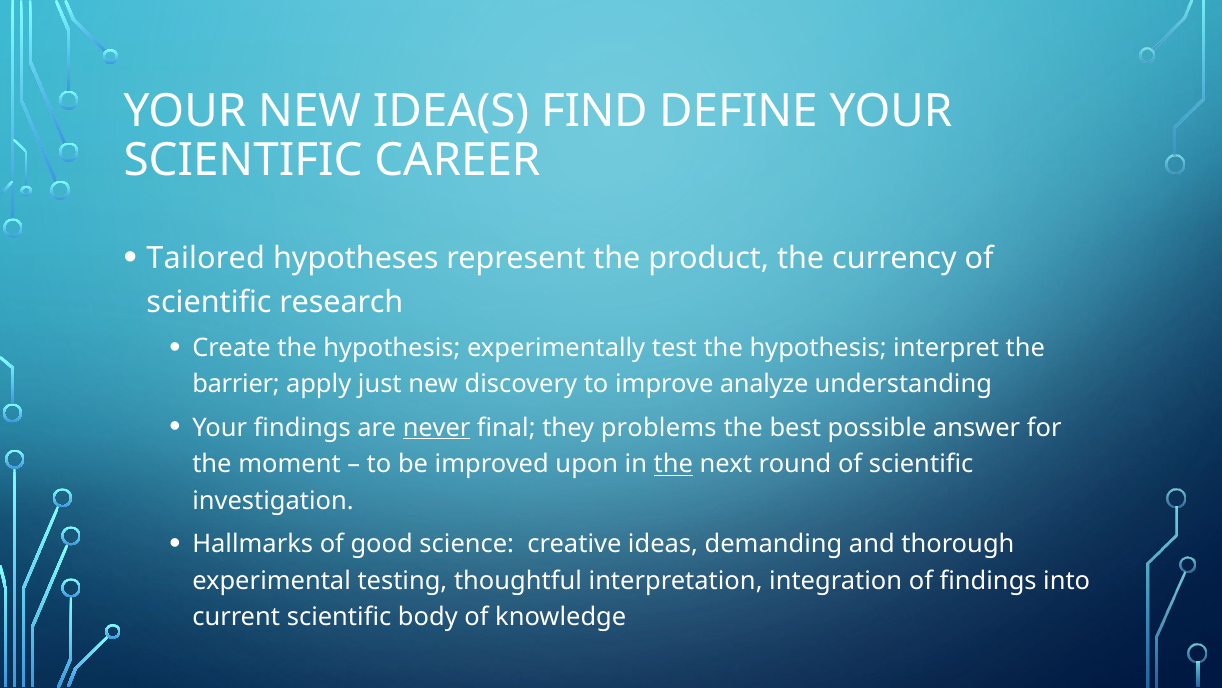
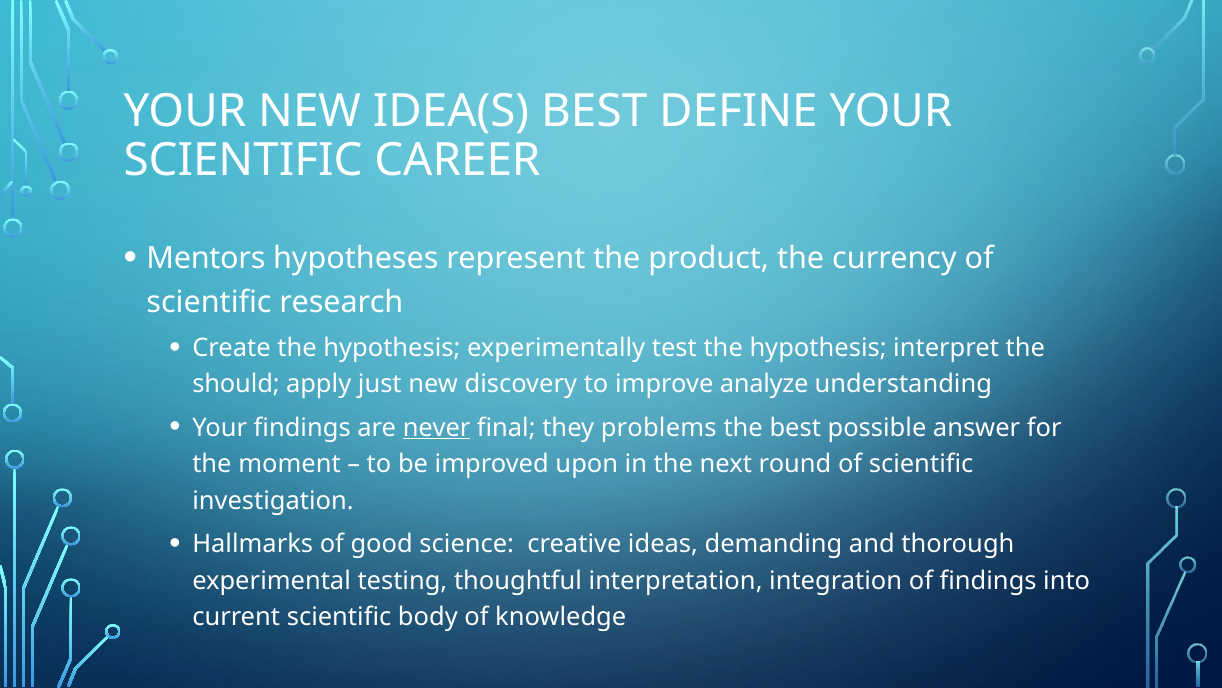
IDEA(S FIND: FIND -> BEST
Tailored: Tailored -> Mentors
barrier: barrier -> should
the at (673, 464) underline: present -> none
